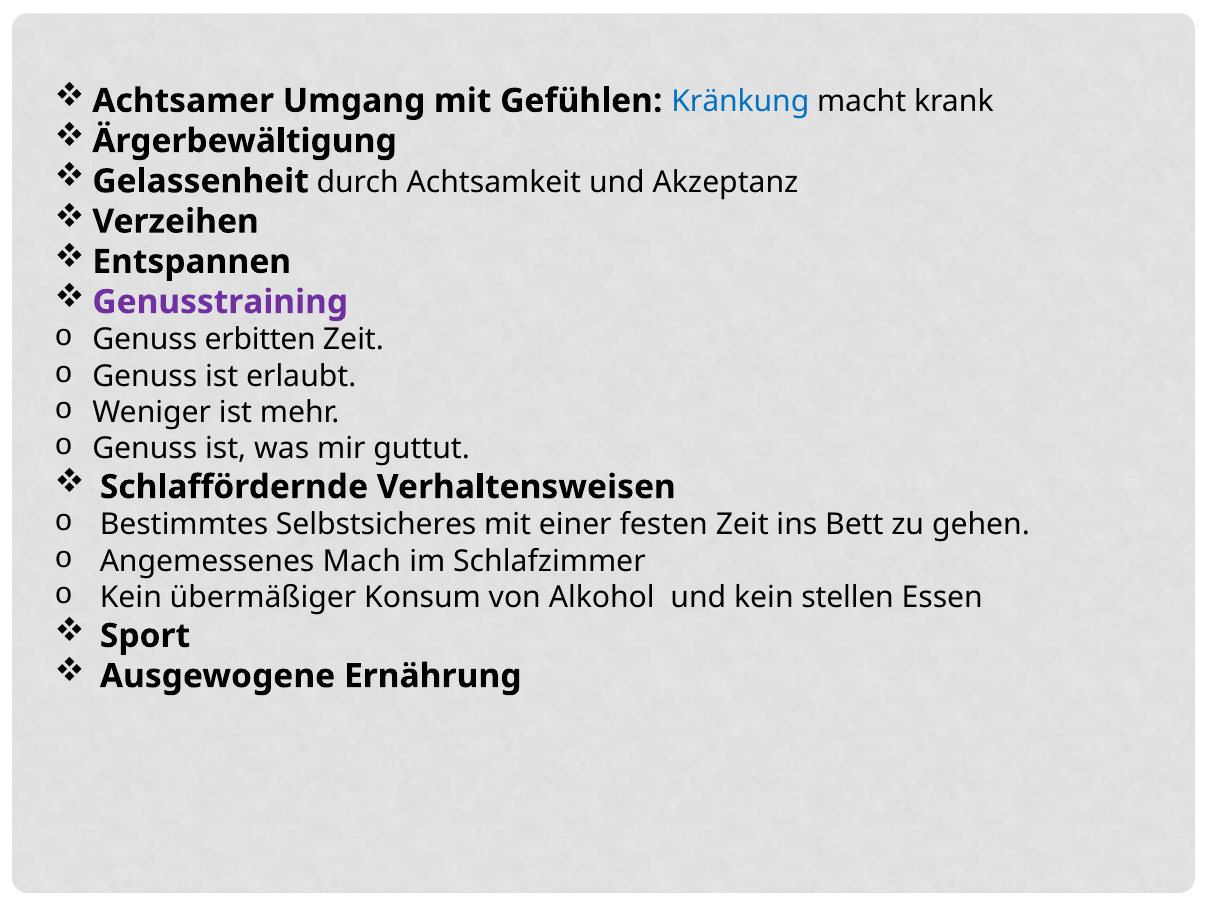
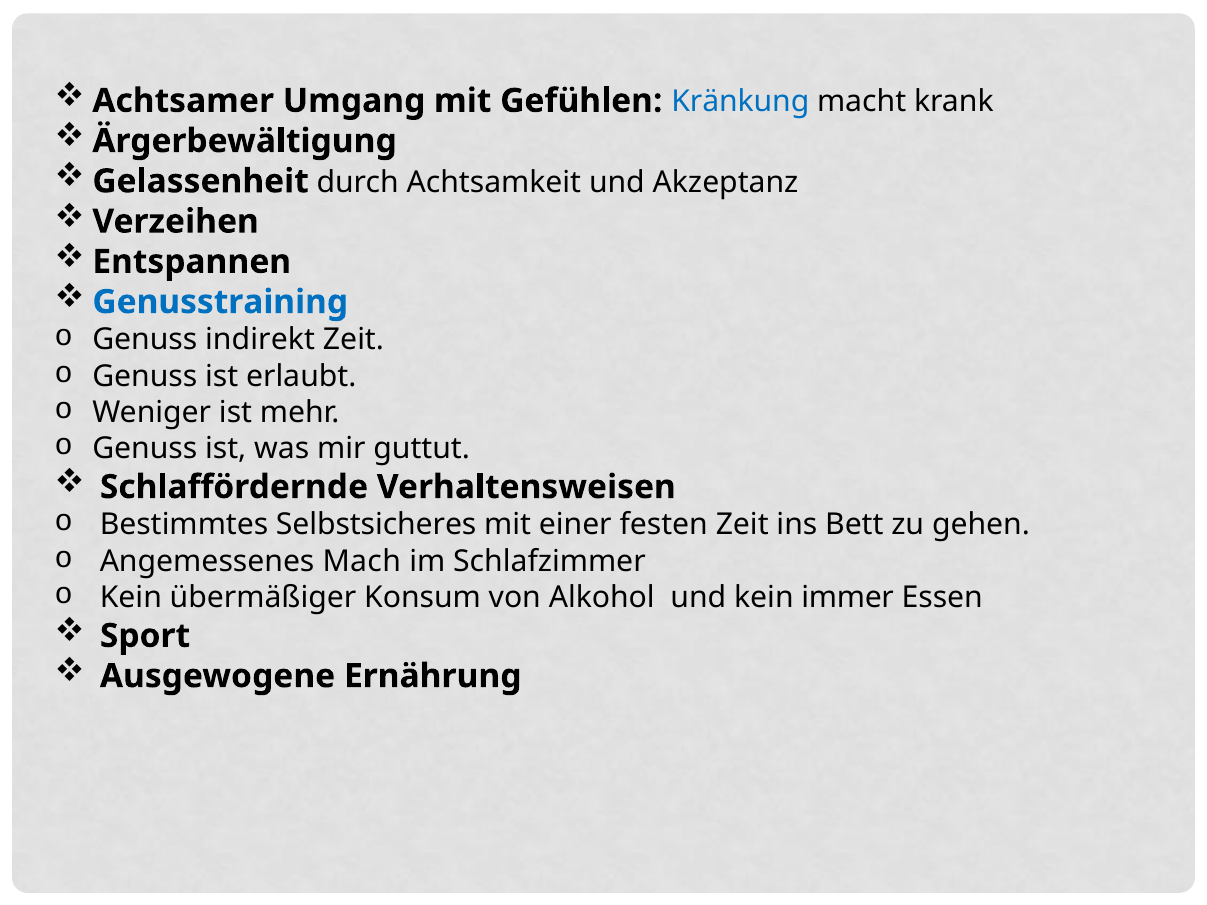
Genusstraining colour: purple -> blue
erbitten: erbitten -> indirekt
stellen: stellen -> immer
